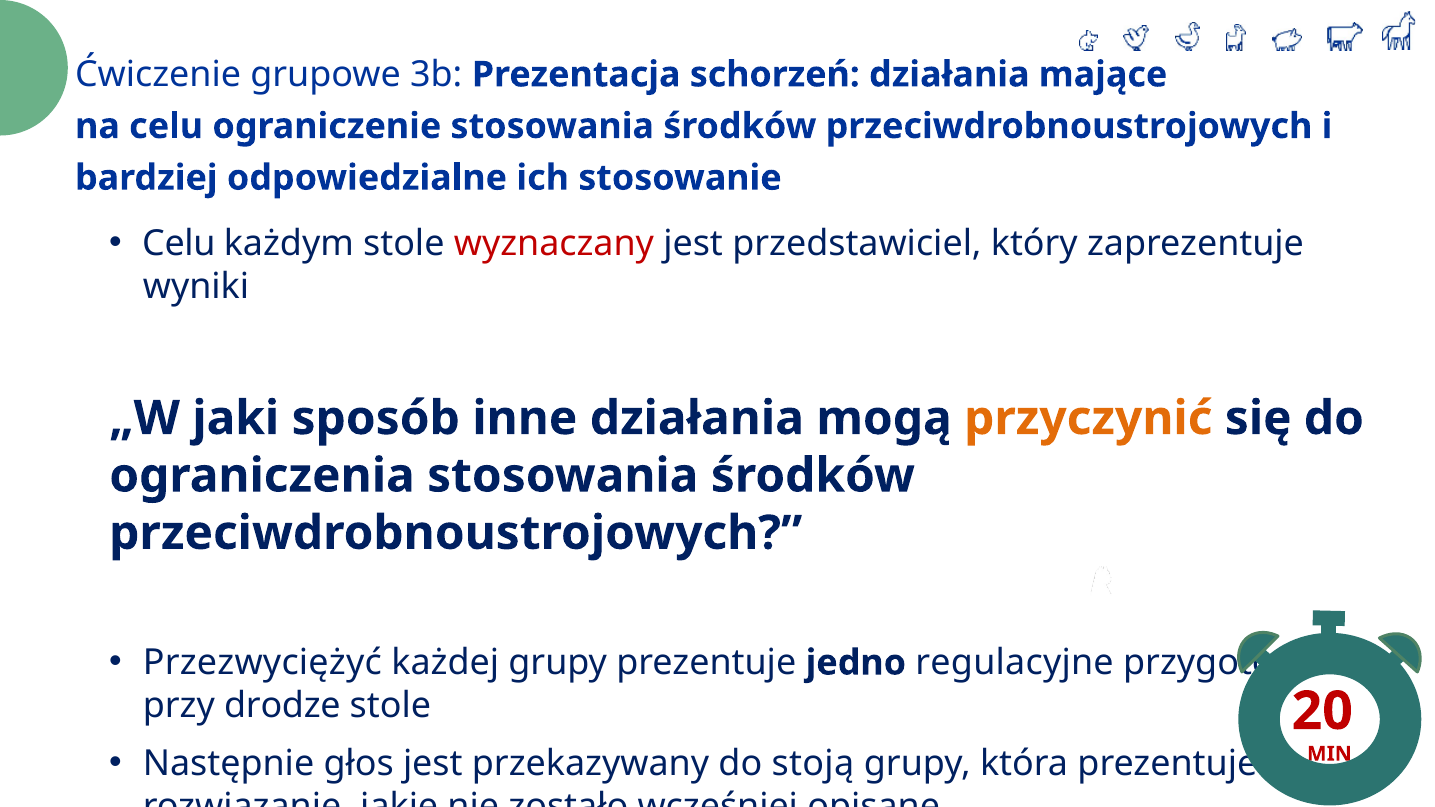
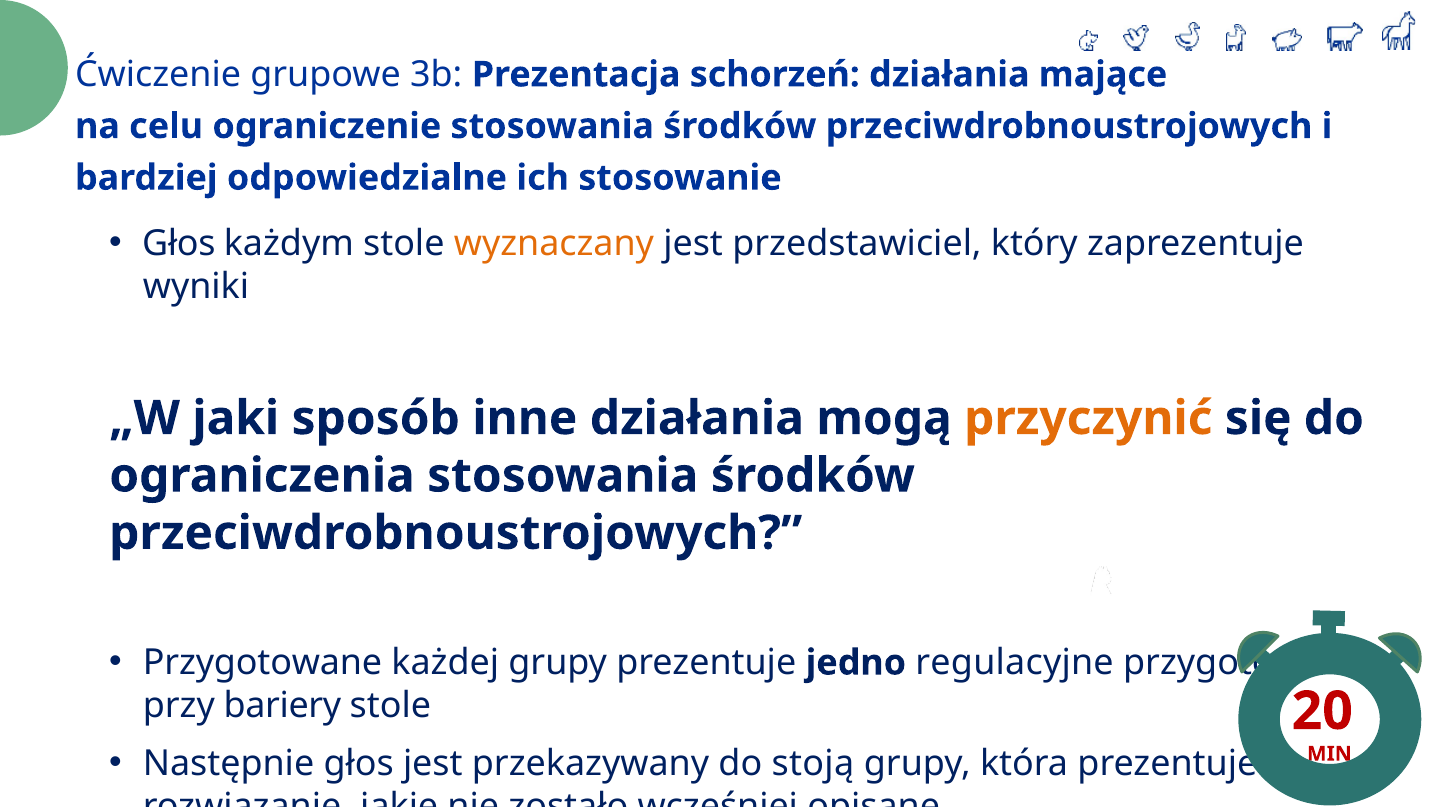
Celu at (179, 244): Celu -> Głos
wyznaczany colour: red -> orange
Przezwyciężyć at (262, 663): Przezwyciężyć -> Przygotowane
drodze: drodze -> bariery
